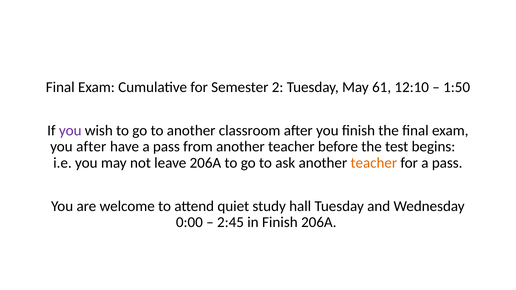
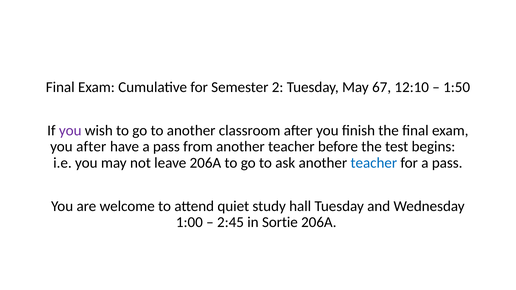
61: 61 -> 67
teacher at (374, 163) colour: orange -> blue
0:00: 0:00 -> 1:00
in Finish: Finish -> Sortie
